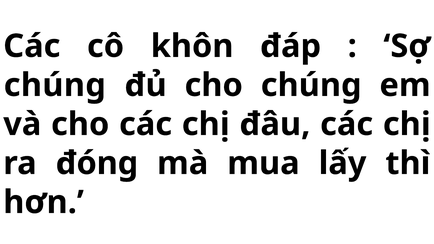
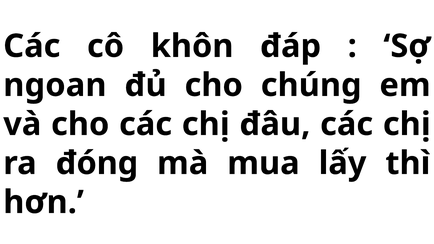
chúng at (55, 85): chúng -> ngoan
